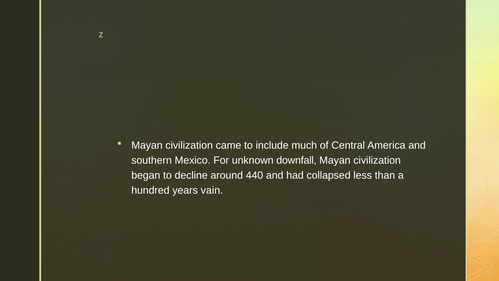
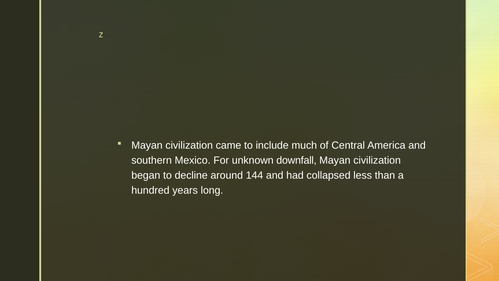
440: 440 -> 144
vain: vain -> long
